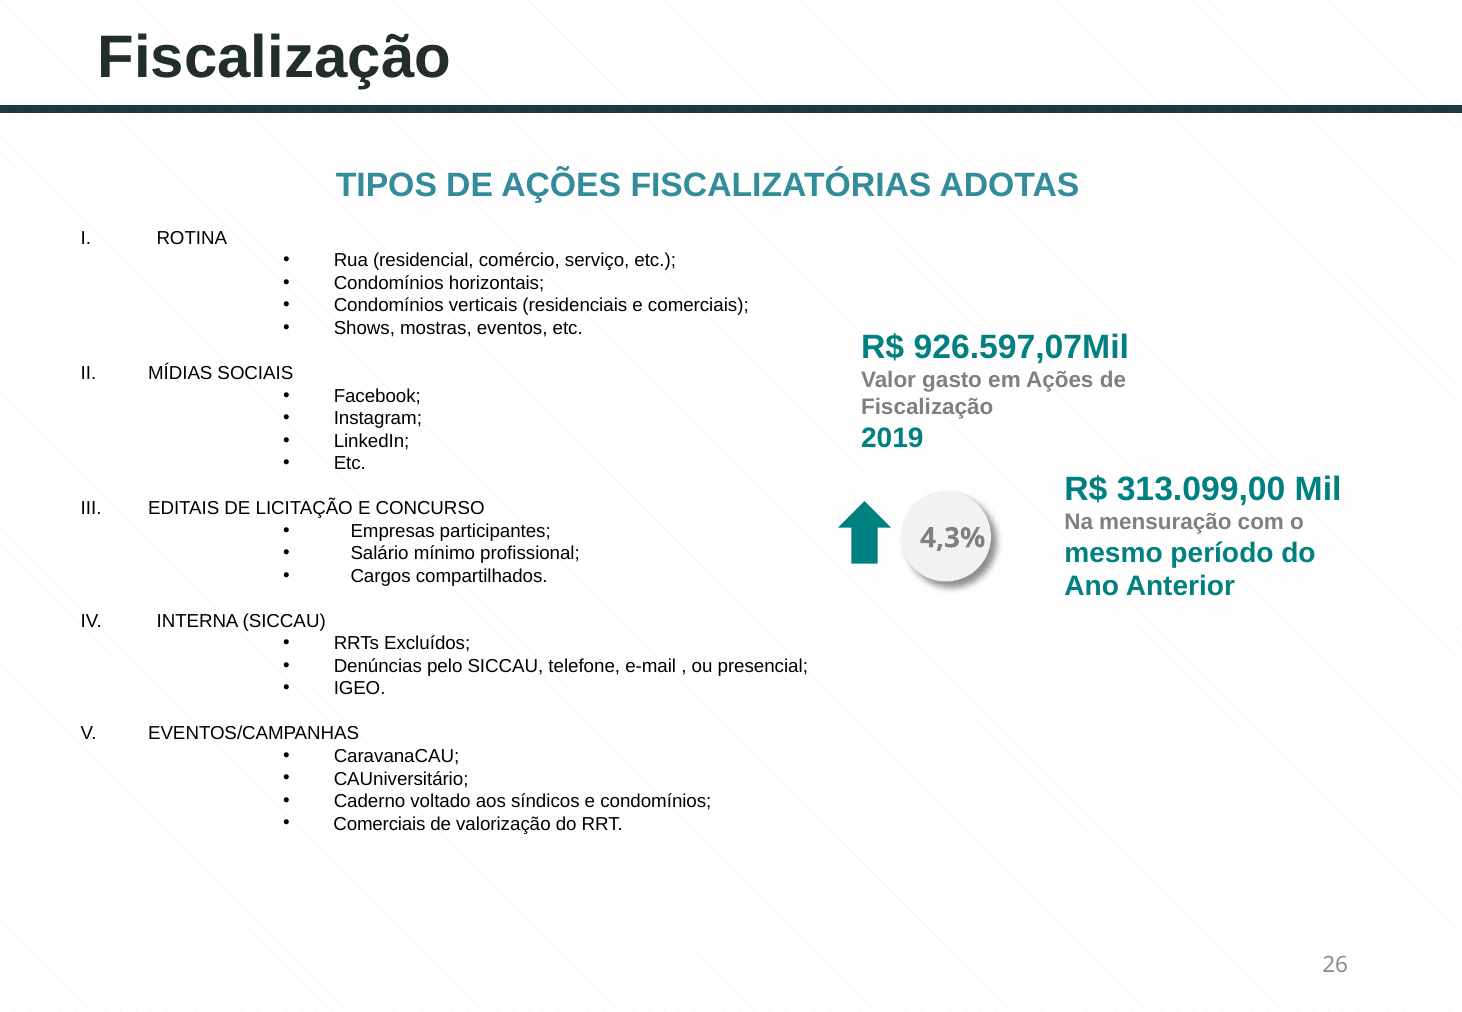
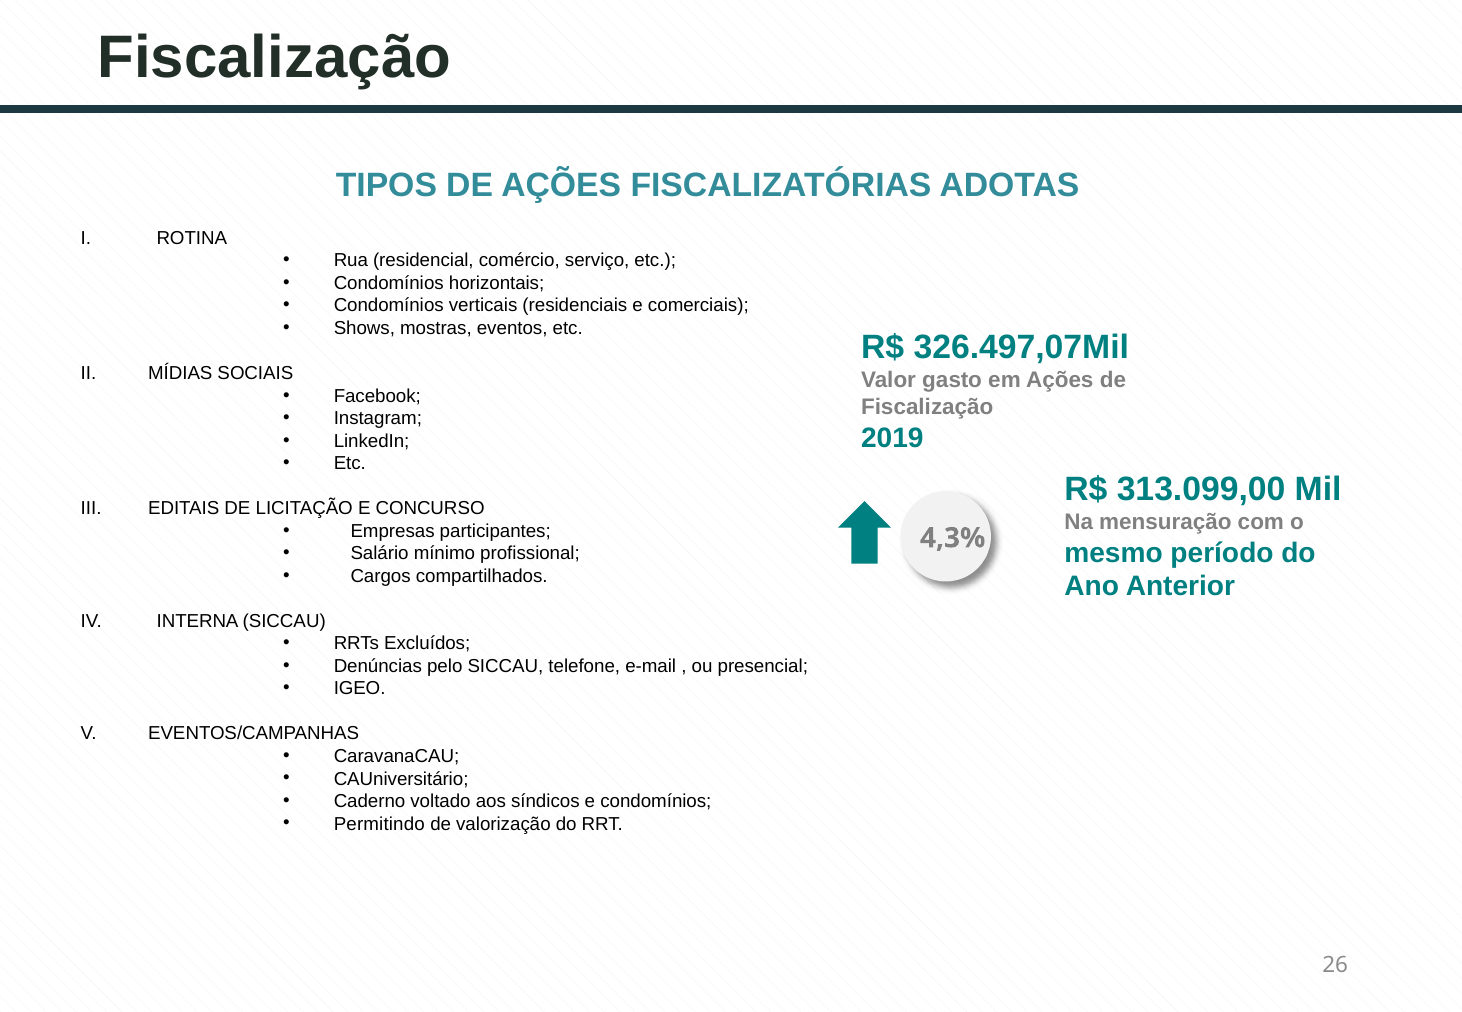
926.597,07Mil: 926.597,07Mil -> 326.497,07Mil
Comerciais at (379, 824): Comerciais -> Permitindo
